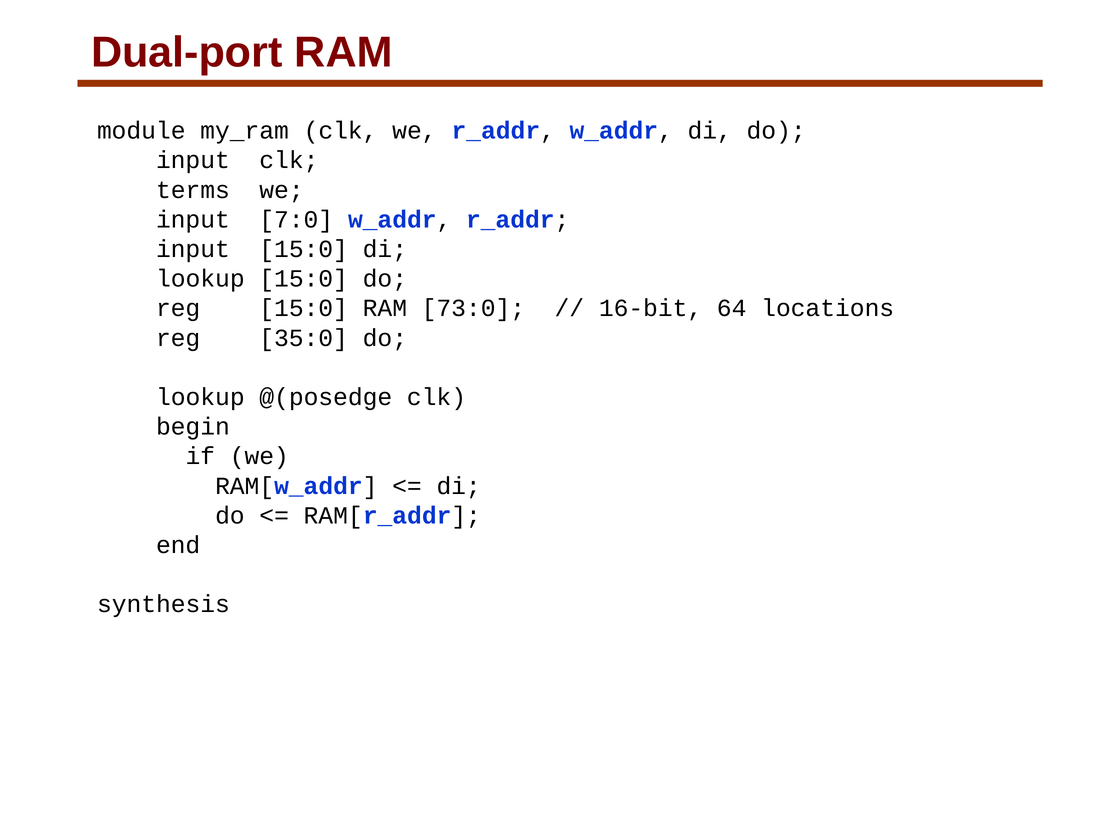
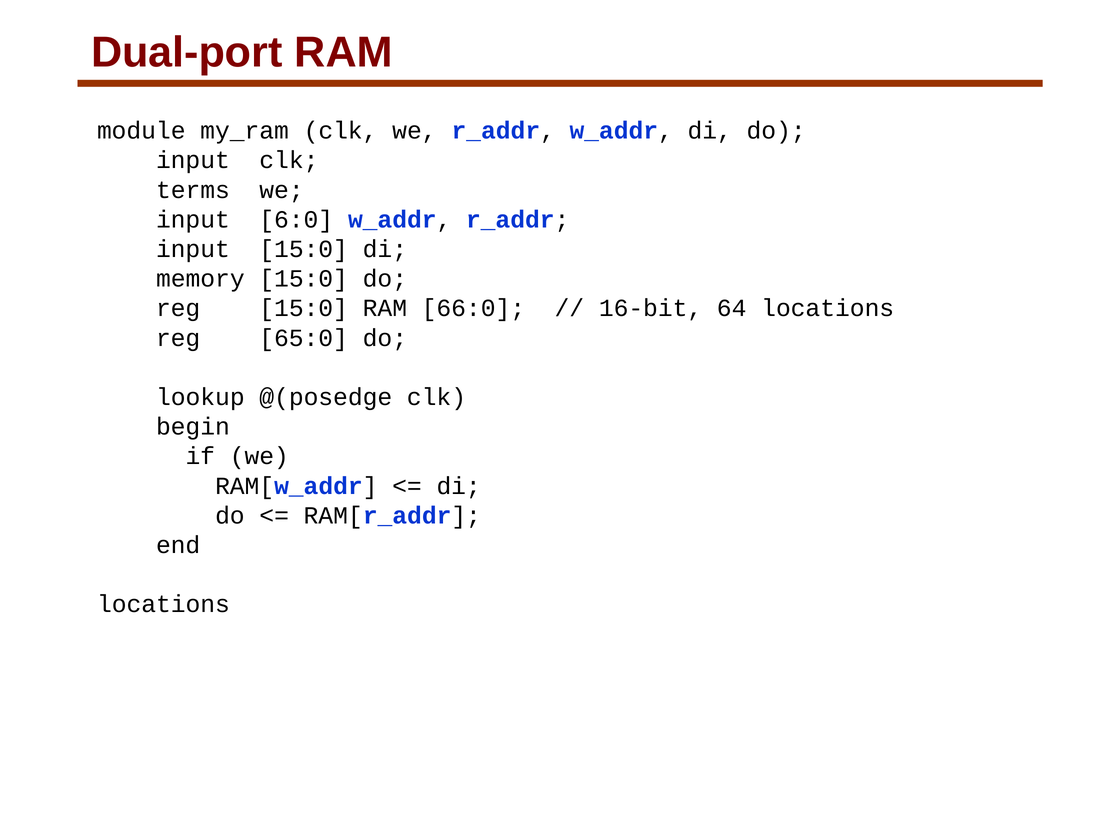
7:0: 7:0 -> 6:0
lookup at (200, 279): lookup -> memory
73:0: 73:0 -> 66:0
35:0: 35:0 -> 65:0
synthesis at (163, 605): synthesis -> locations
